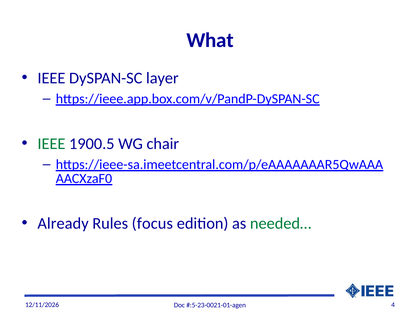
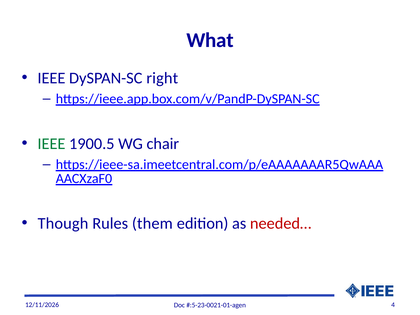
layer: layer -> right
Already: Already -> Though
focus: focus -> them
needed… colour: green -> red
